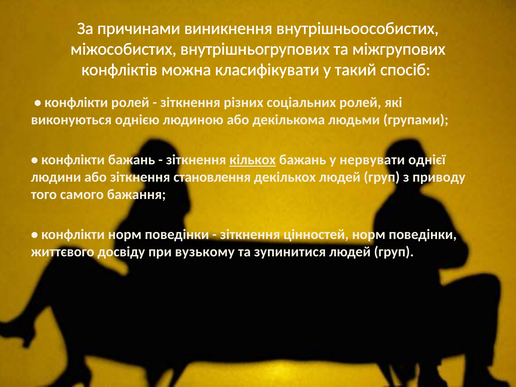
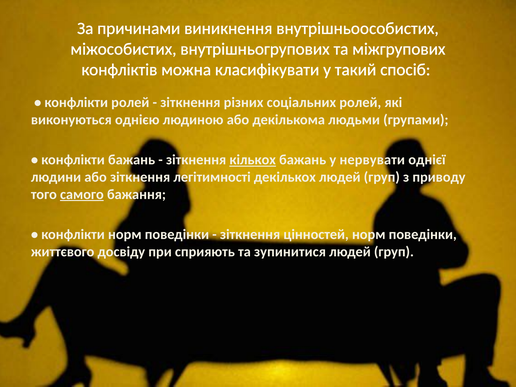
становлення: становлення -> легітимності
самого underline: none -> present
вузькому: вузькому -> сприяють
